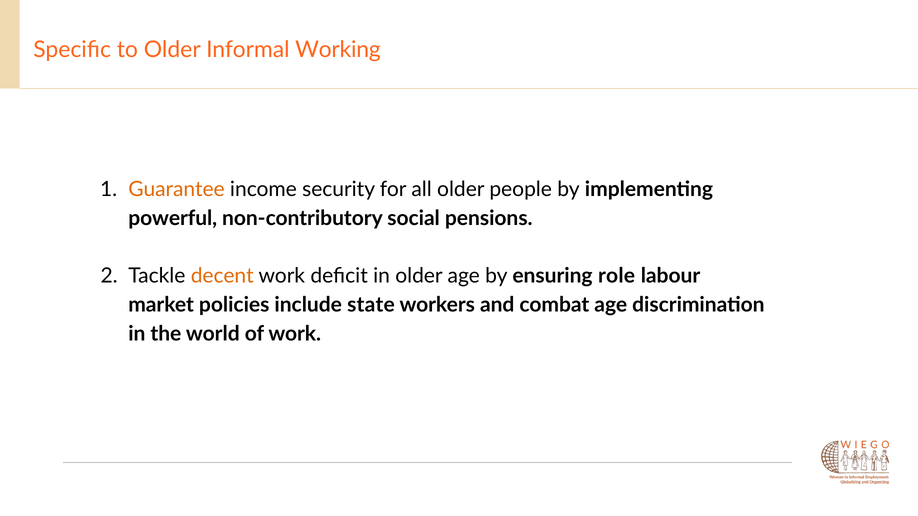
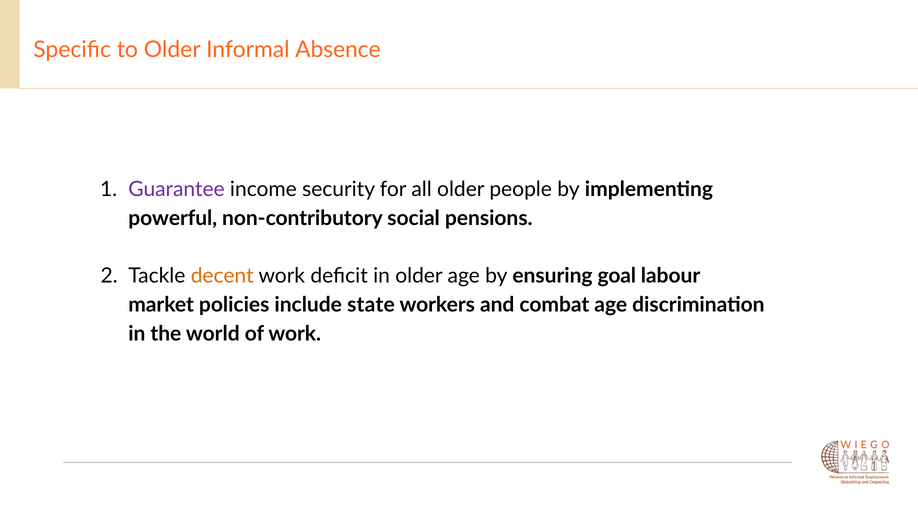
Working: Working -> Absence
Guarantee colour: orange -> purple
role: role -> goal
